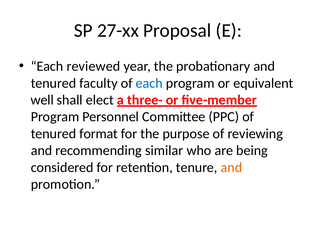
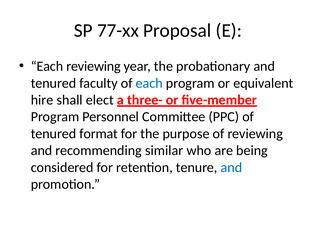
27-xx: 27-xx -> 77-xx
Each reviewed: reviewed -> reviewing
well: well -> hire
and at (231, 167) colour: orange -> blue
